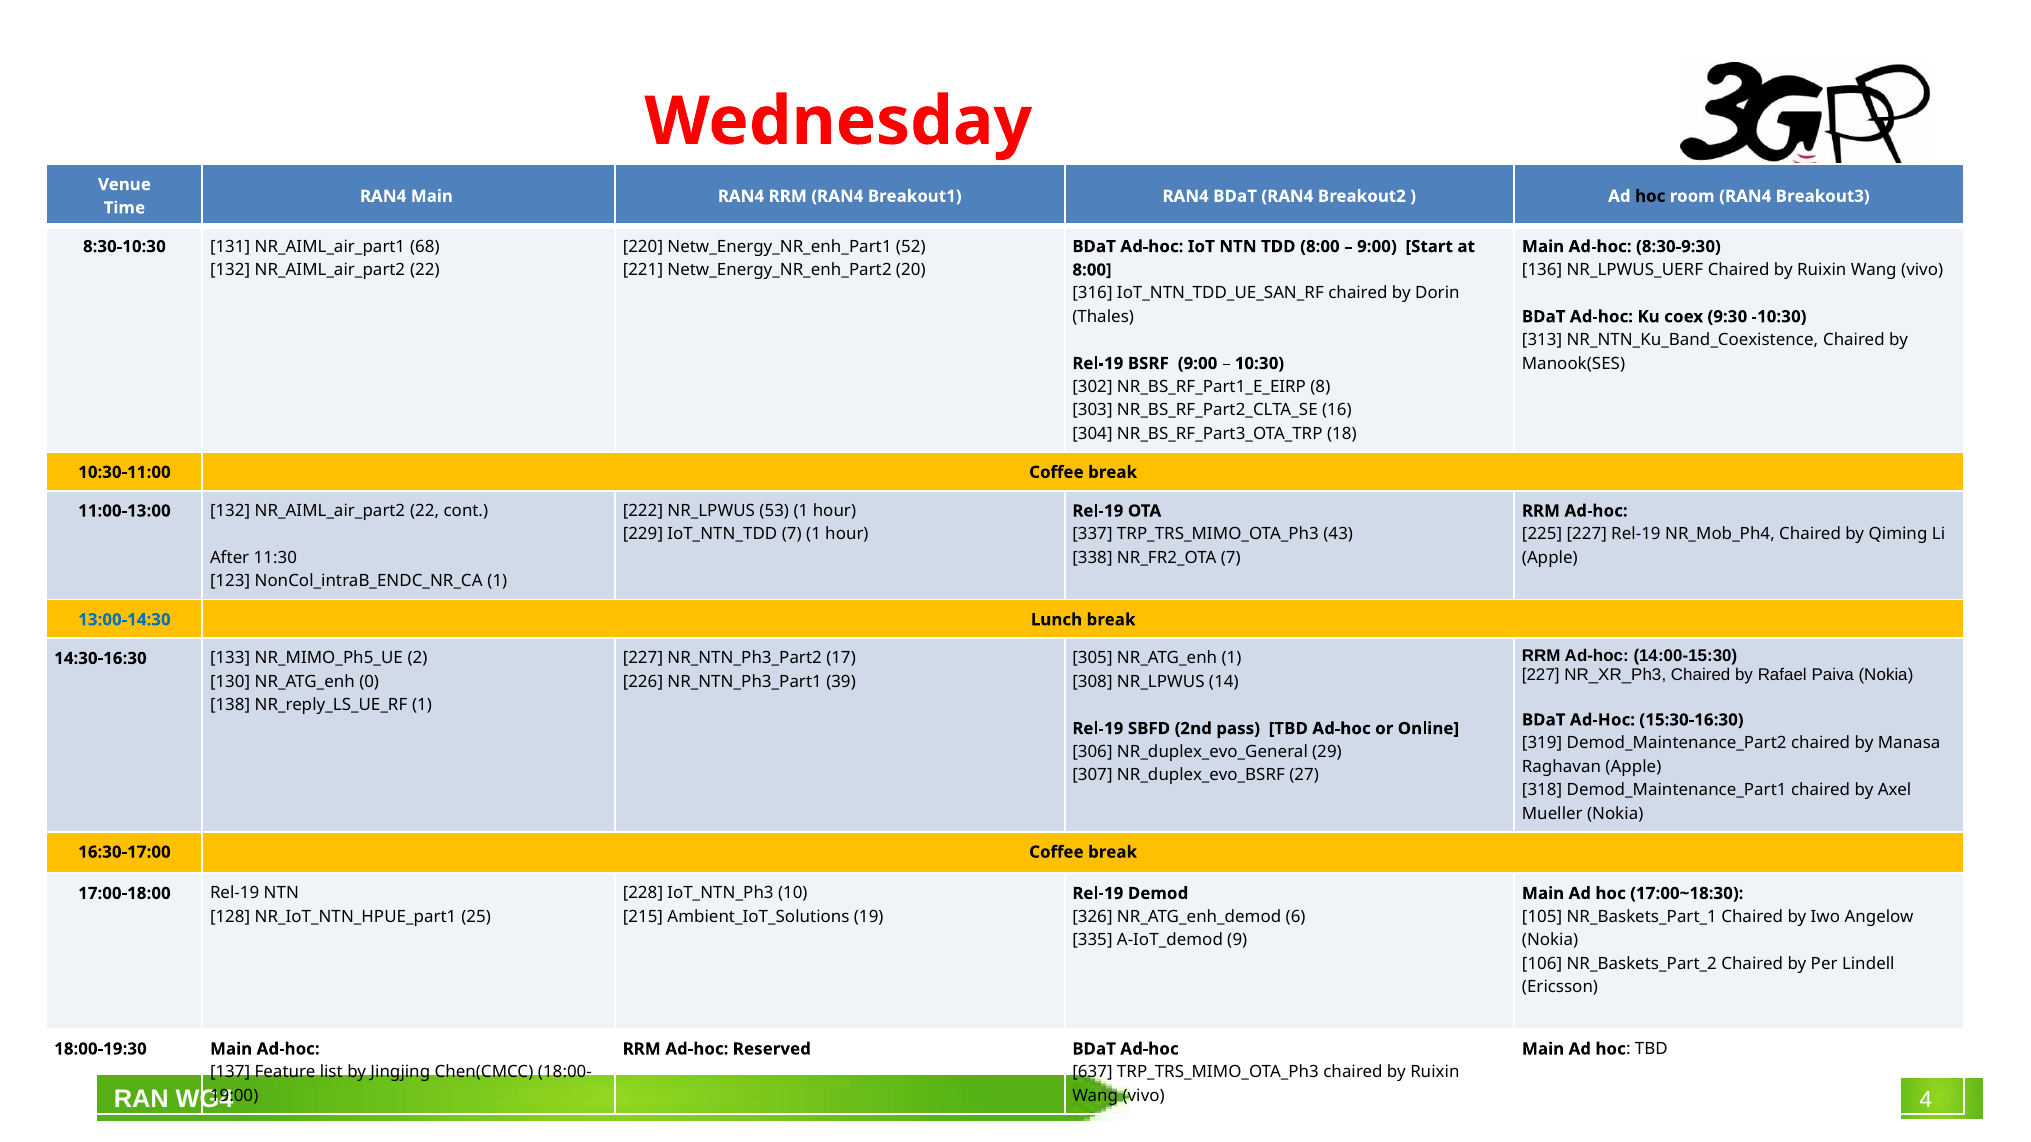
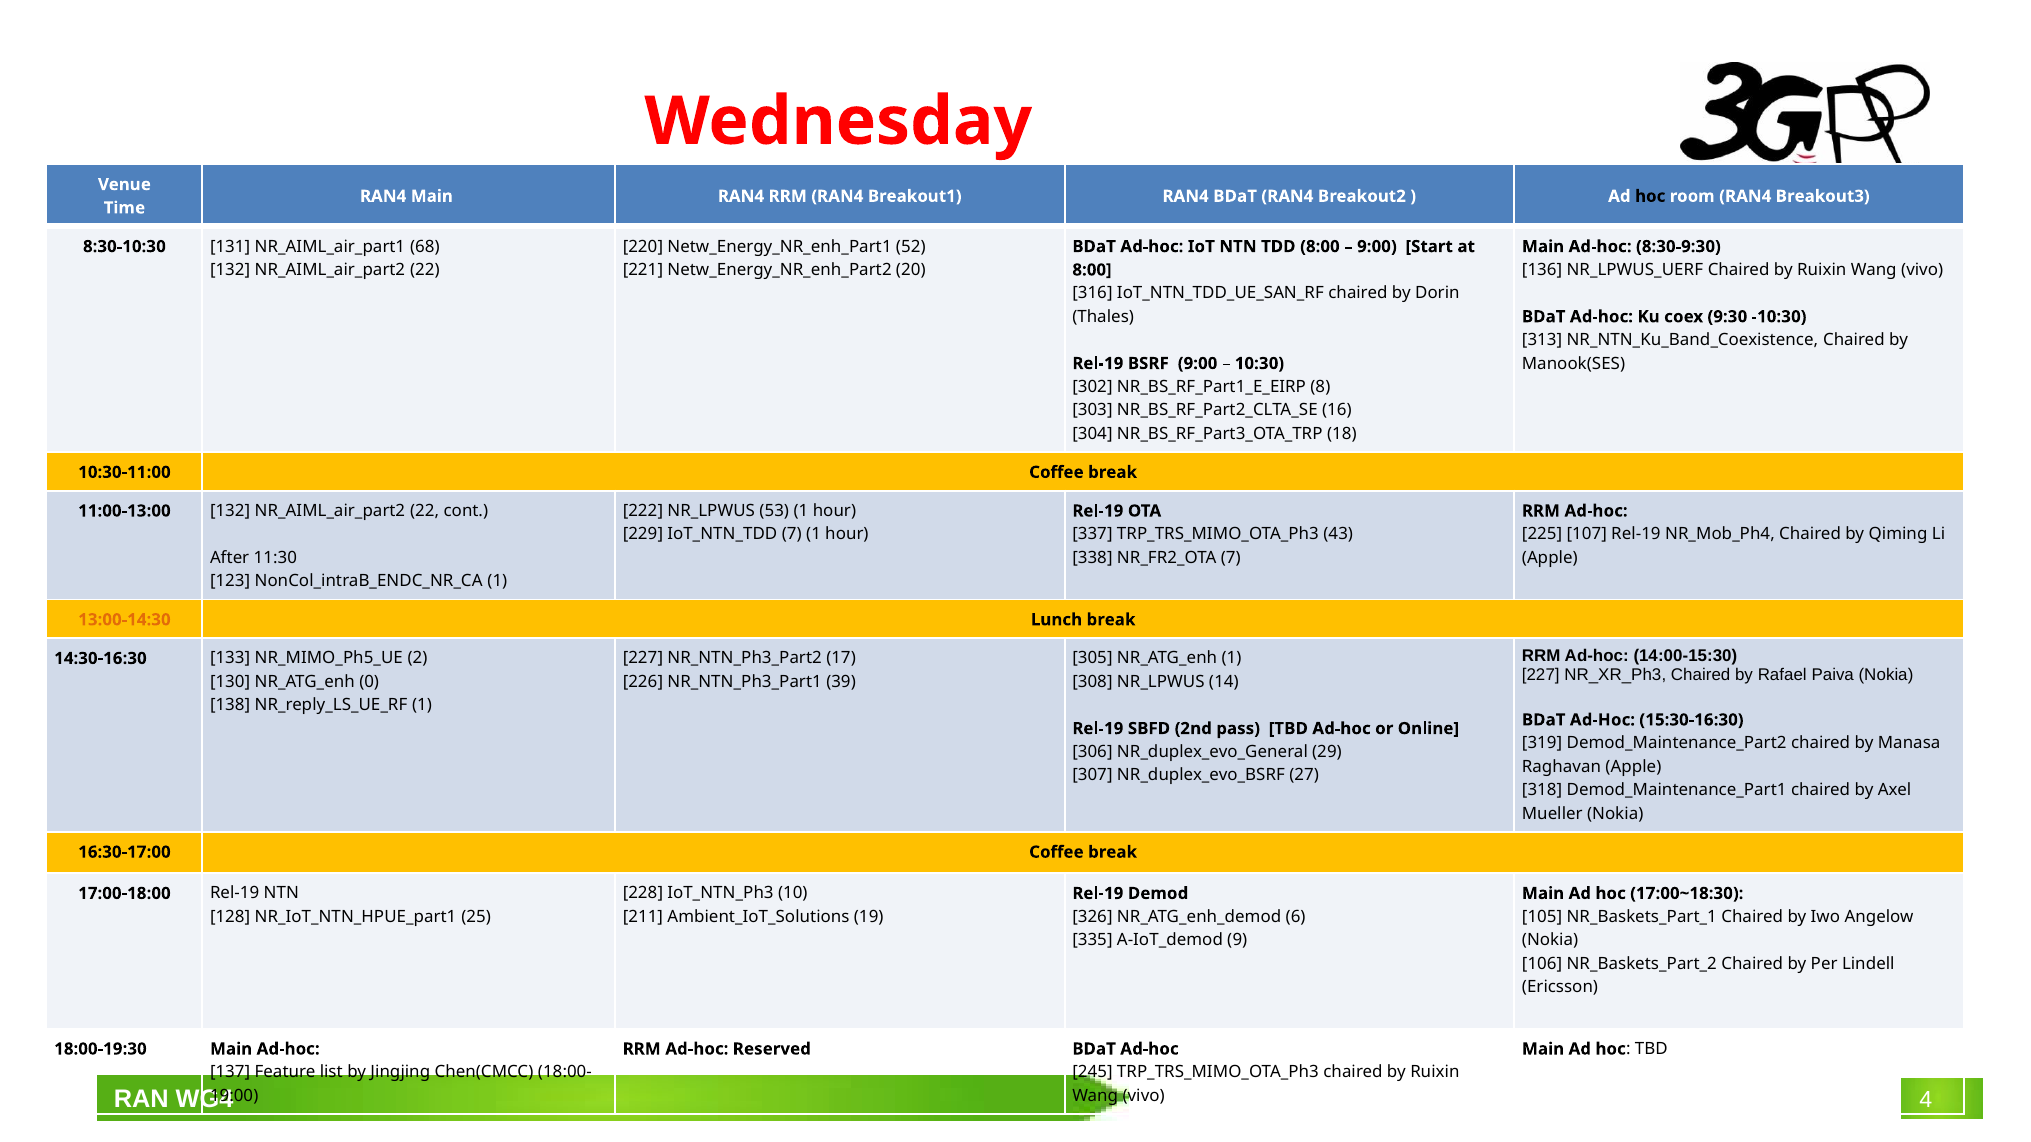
225 227: 227 -> 107
13:00-14:30 colour: blue -> orange
215: 215 -> 211
637: 637 -> 245
